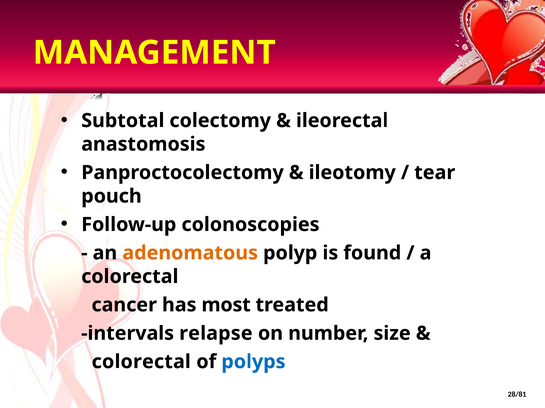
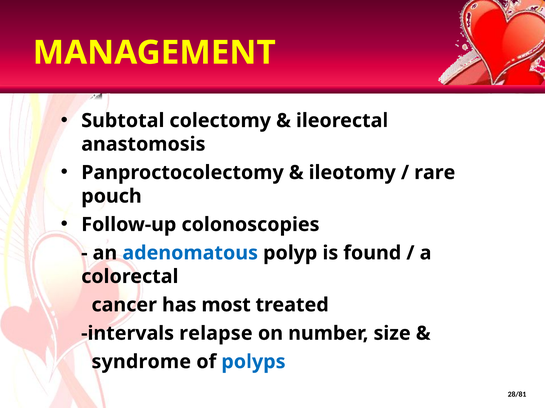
tear: tear -> rare
adenomatous colour: orange -> blue
colorectal at (141, 362): colorectal -> syndrome
